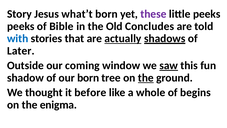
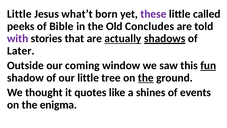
Story at (19, 14): Story -> Little
little peeks: peeks -> called
with colour: blue -> purple
saw underline: present -> none
fun underline: none -> present
our born: born -> little
before: before -> quotes
whole: whole -> shines
begins: begins -> events
